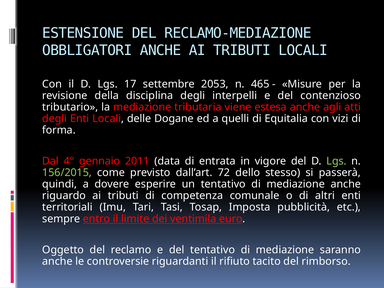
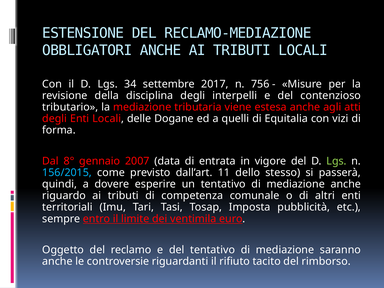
17: 17 -> 34
2053: 2053 -> 2017
465: 465 -> 756
4°: 4° -> 8°
2011: 2011 -> 2007
156/2015 colour: light green -> light blue
72: 72 -> 11
